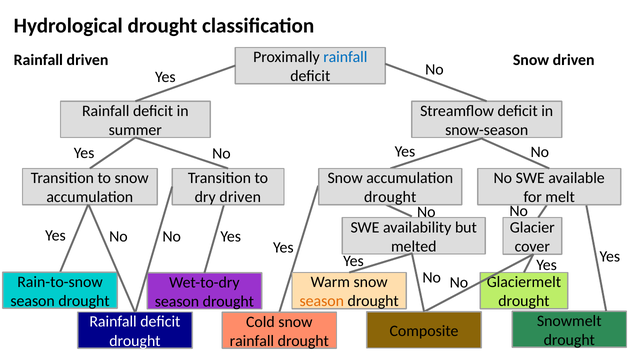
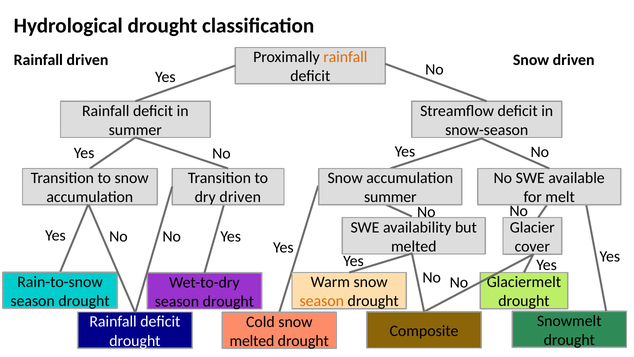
rainfall at (345, 57) colour: blue -> orange
drought at (390, 197): drought -> summer
rainfall at (252, 341): rainfall -> melted
